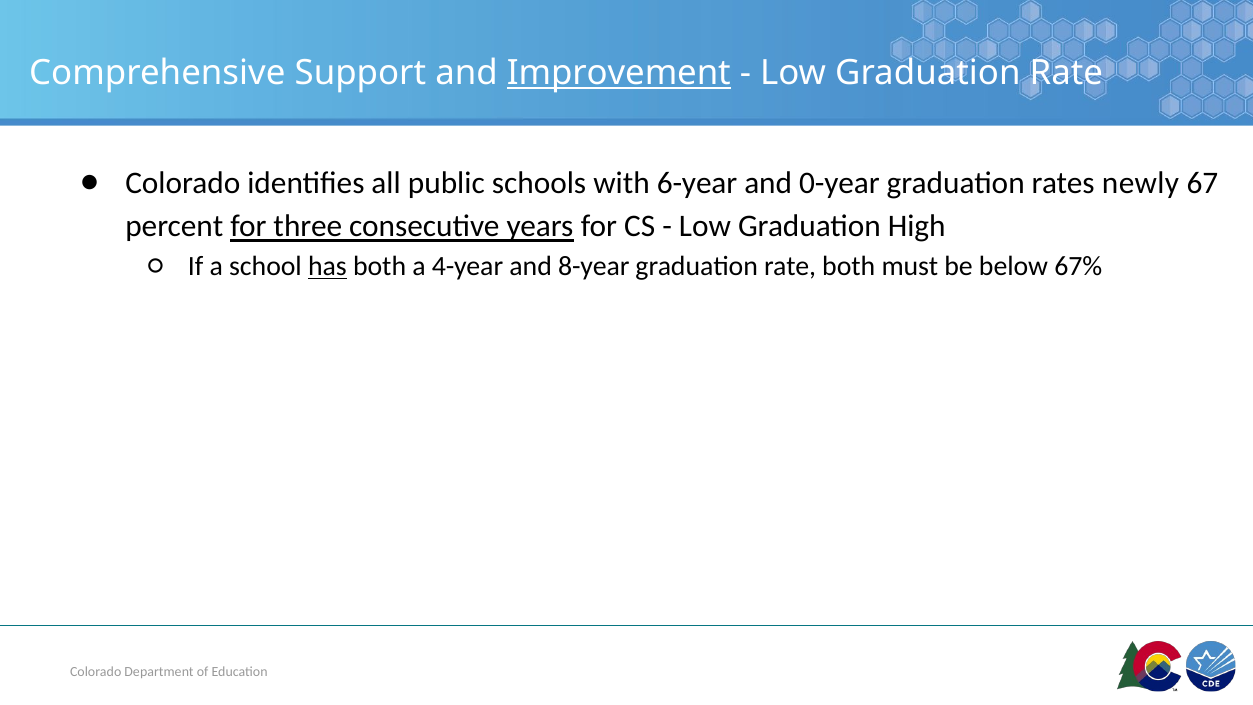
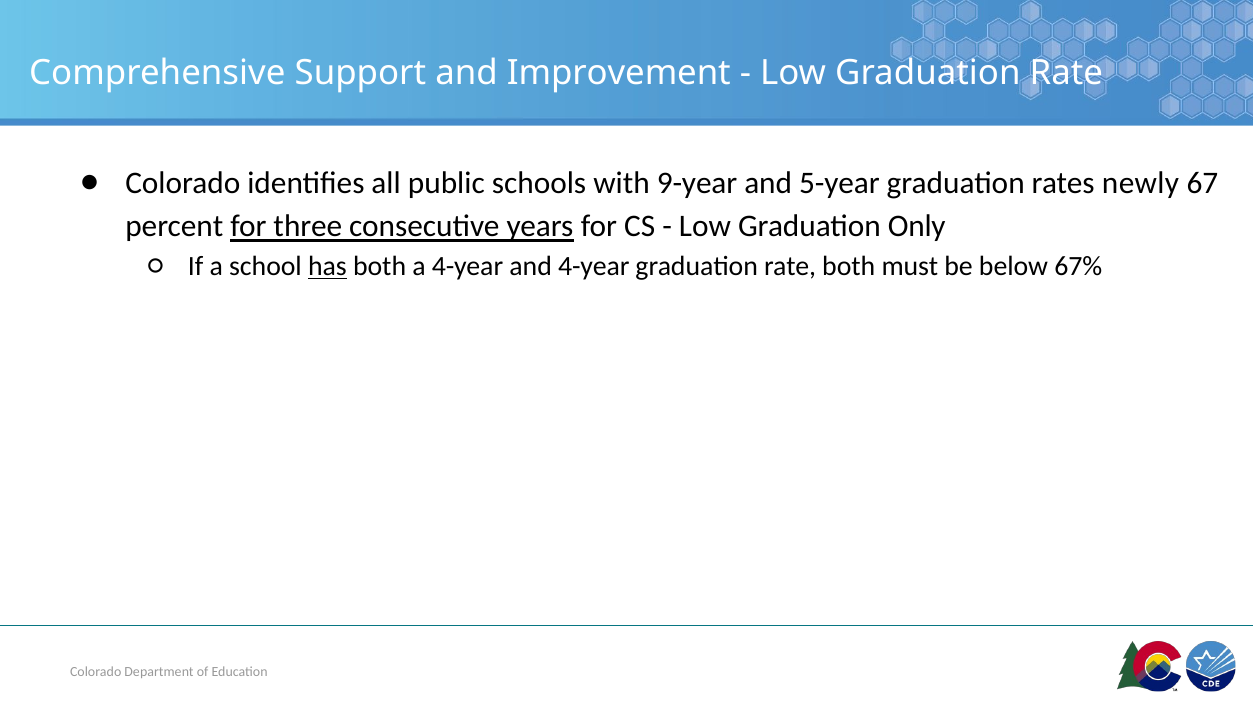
Improvement underline: present -> none
6-year: 6-year -> 9-year
0-year: 0-year -> 5-year
High: High -> Only
and 8-year: 8-year -> 4-year
